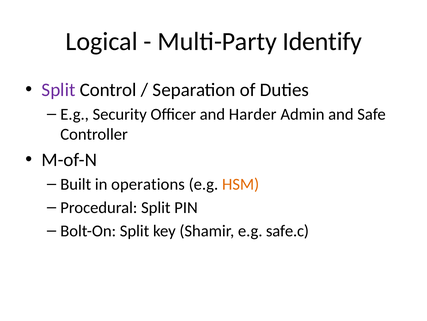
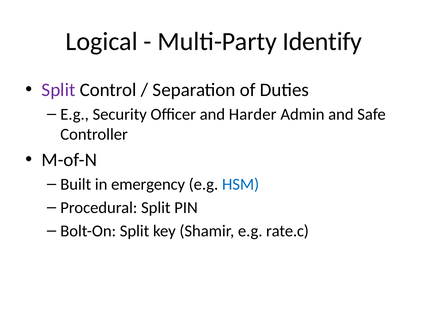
operations: operations -> emergency
HSM colour: orange -> blue
safe.c: safe.c -> rate.c
